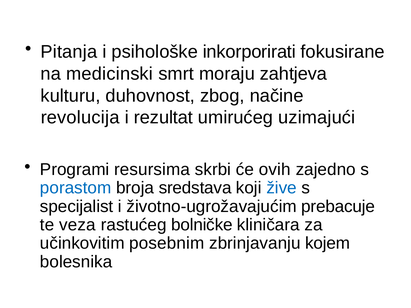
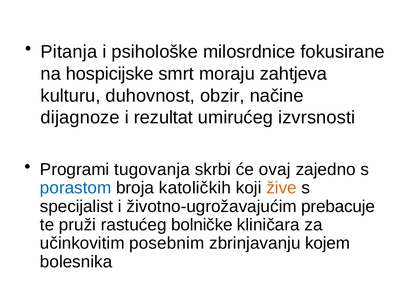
inkorporirati: inkorporirati -> milosrdnice
medicinski: medicinski -> hospicijske
zbog: zbog -> obzir
revolucija: revolucija -> dijagnoze
uzimajući: uzimajući -> izvrsnosti
resursima: resursima -> tugovanja
ovih: ovih -> ovaj
sredstava: sredstava -> katoličkih
žive colour: blue -> orange
veza: veza -> pruži
